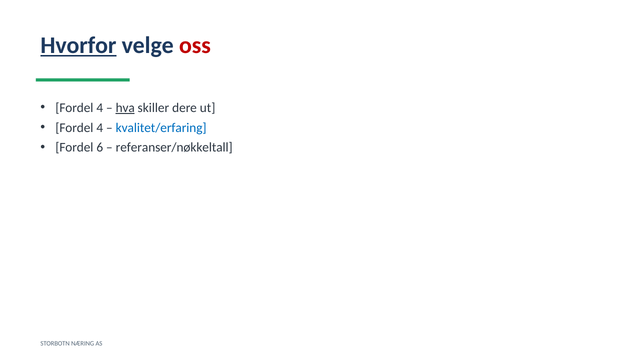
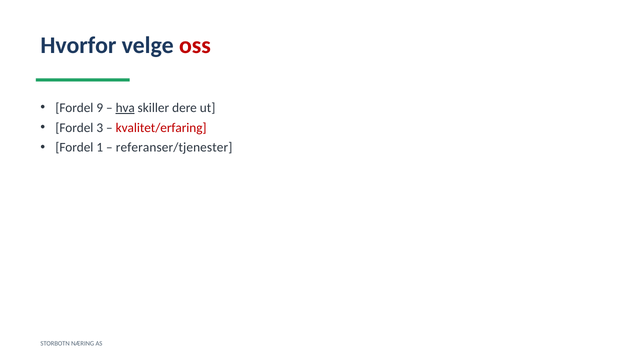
Hvorfor underline: present -> none
4 at (100, 108): 4 -> 9
4 at (100, 128): 4 -> 3
kvalitet/erfaring colour: blue -> red
6: 6 -> 1
referanser/nøkkeltall: referanser/nøkkeltall -> referanser/tjenester
